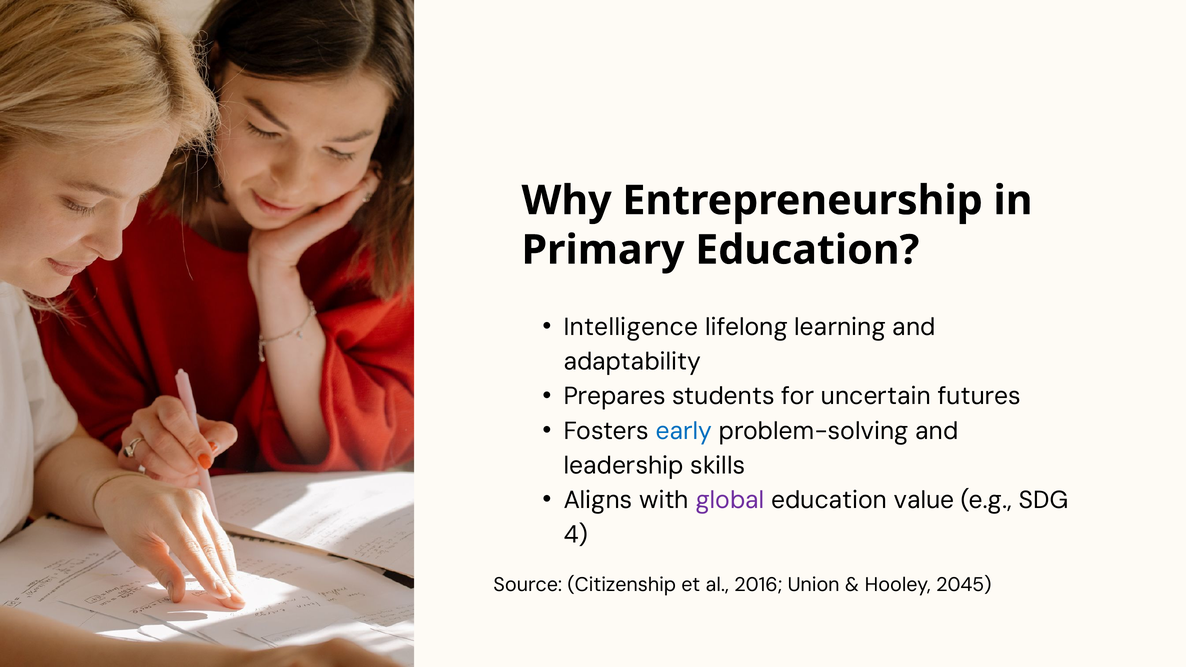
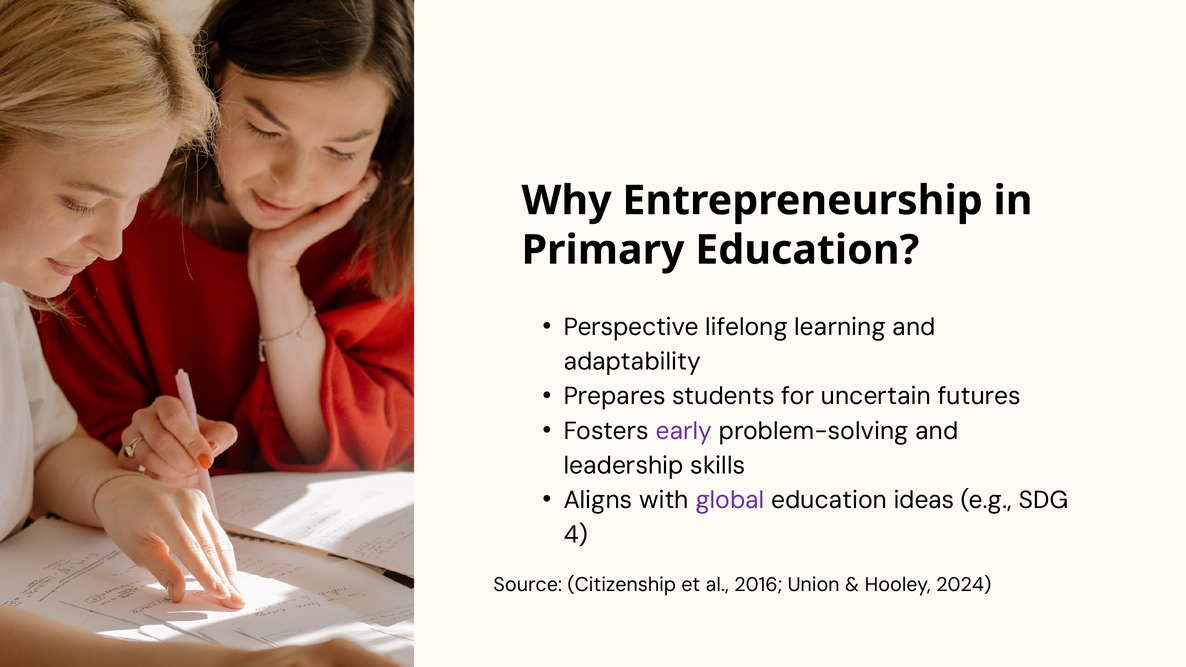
Intelligence: Intelligence -> Perspective
early colour: blue -> purple
value: value -> ideas
2045: 2045 -> 2024
